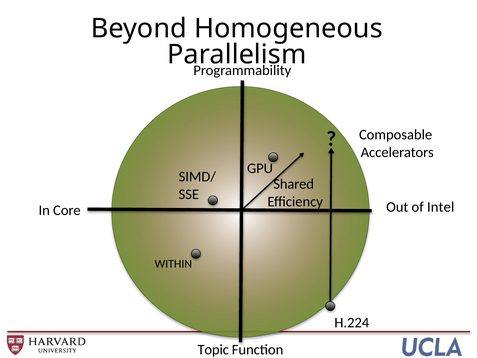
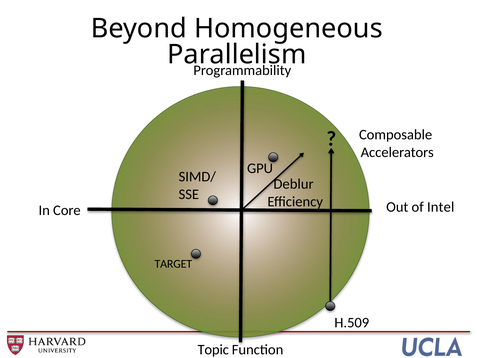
Shared: Shared -> Deblur
WITHIN: WITHIN -> TARGET
H.224: H.224 -> H.509
